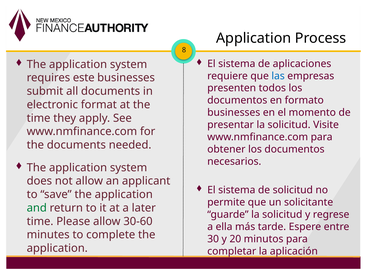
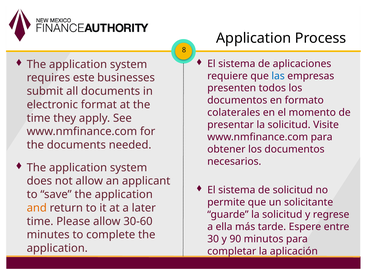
businesses at (234, 113): businesses -> colaterales
and colour: green -> orange
20: 20 -> 90
